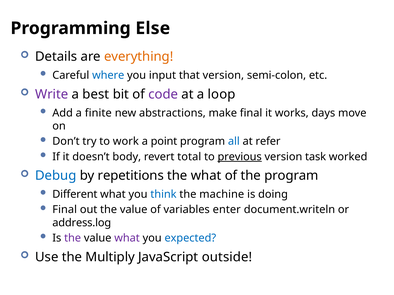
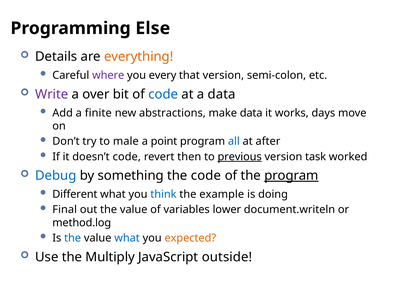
where colour: blue -> purple
input: input -> every
best: best -> over
code at (163, 94) colour: purple -> blue
a loop: loop -> data
make final: final -> data
work: work -> male
refer: refer -> after
doesn’t body: body -> code
total: total -> then
repetitions: repetitions -> something
the what: what -> code
program at (291, 176) underline: none -> present
machine: machine -> example
enter: enter -> lower
address.log: address.log -> method.log
the at (73, 238) colour: purple -> blue
what at (127, 238) colour: purple -> blue
expected colour: blue -> orange
